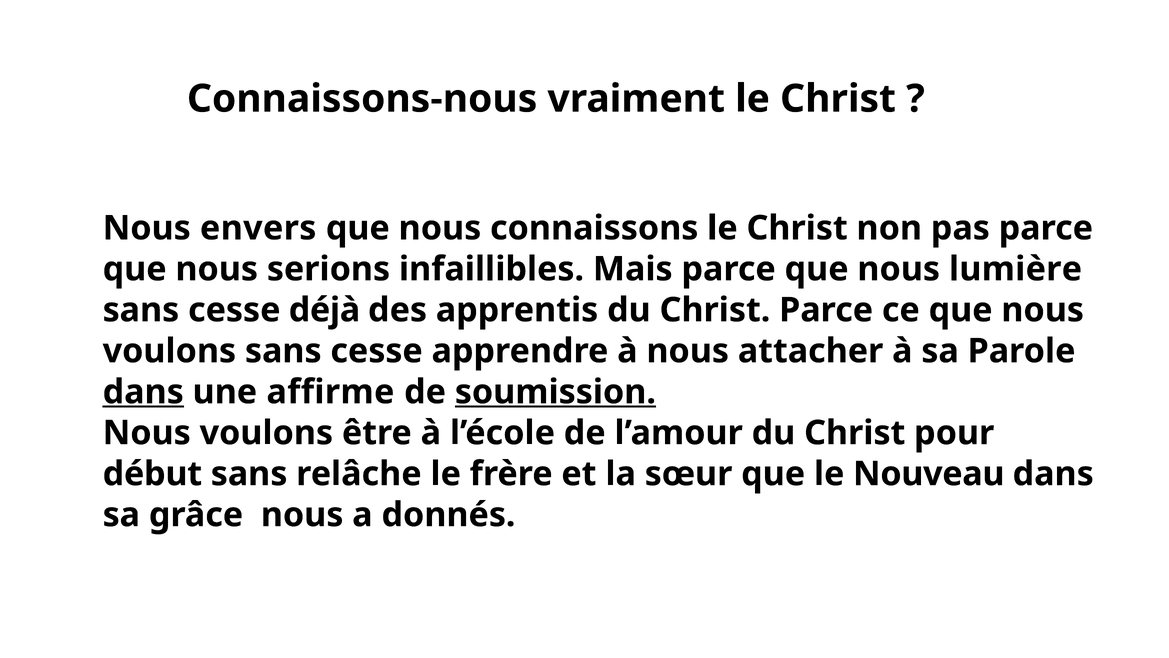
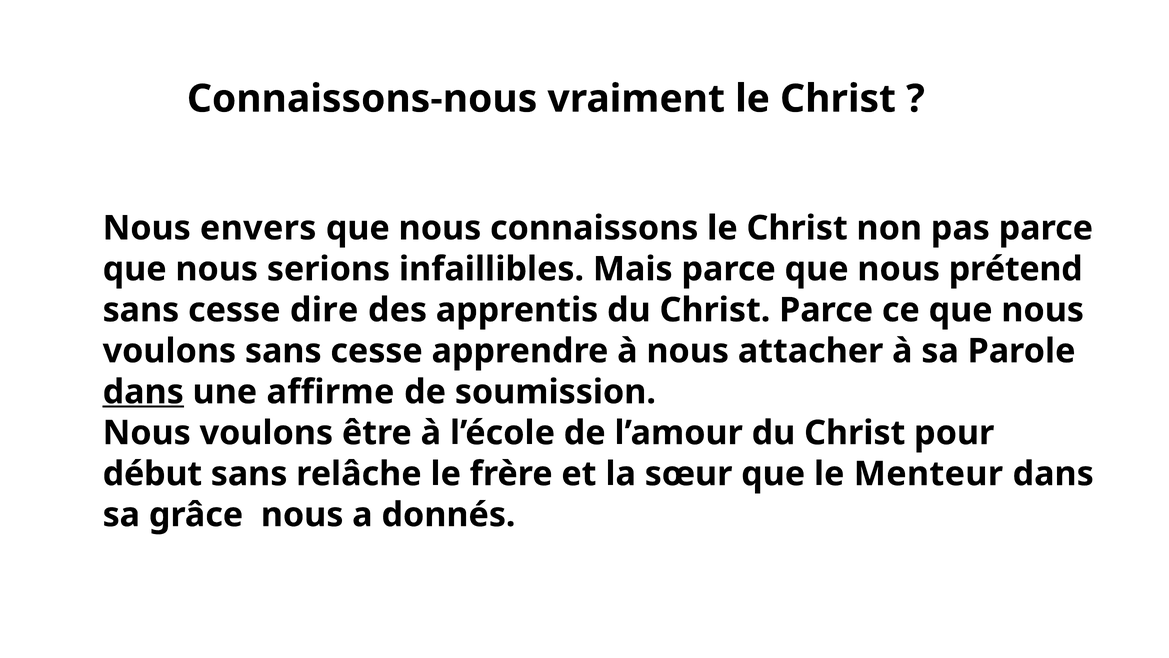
lumière: lumière -> prétend
déjà: déjà -> dire
soumission underline: present -> none
Nouveau: Nouveau -> Menteur
